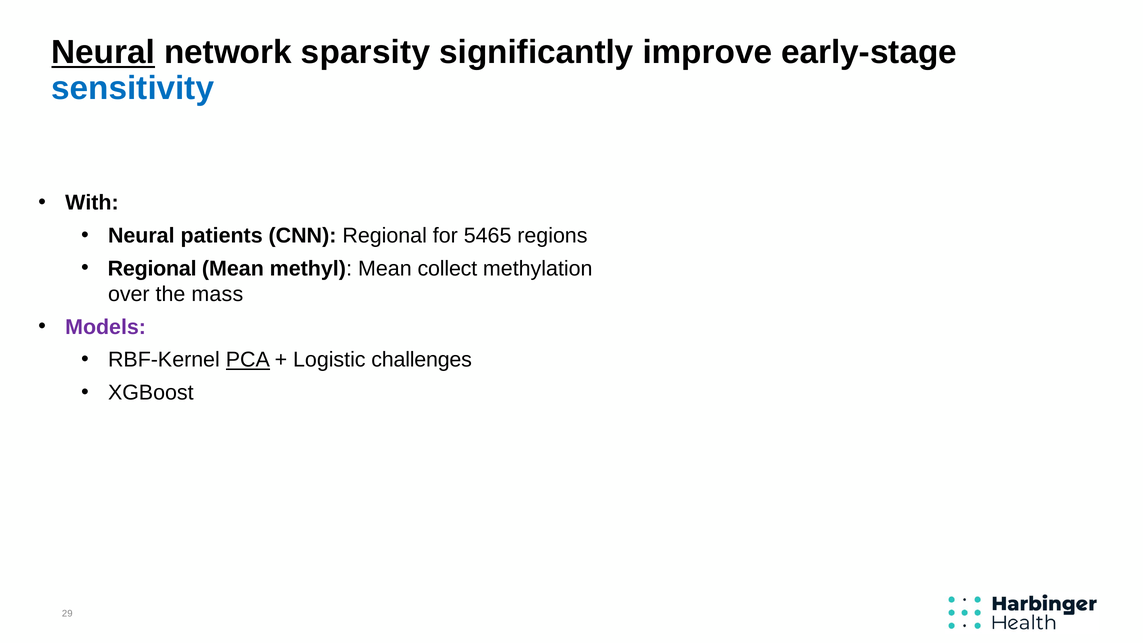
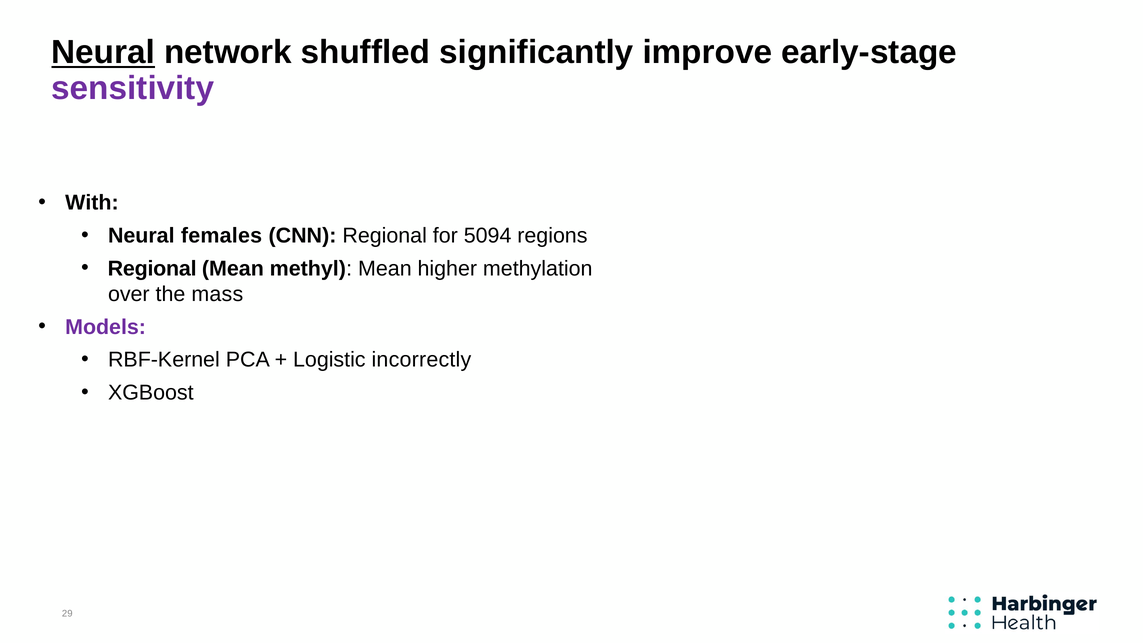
sparsity: sparsity -> shuffled
sensitivity colour: blue -> purple
patients: patients -> females
5465: 5465 -> 5094
collect: collect -> higher
PCA underline: present -> none
challenges: challenges -> incorrectly
